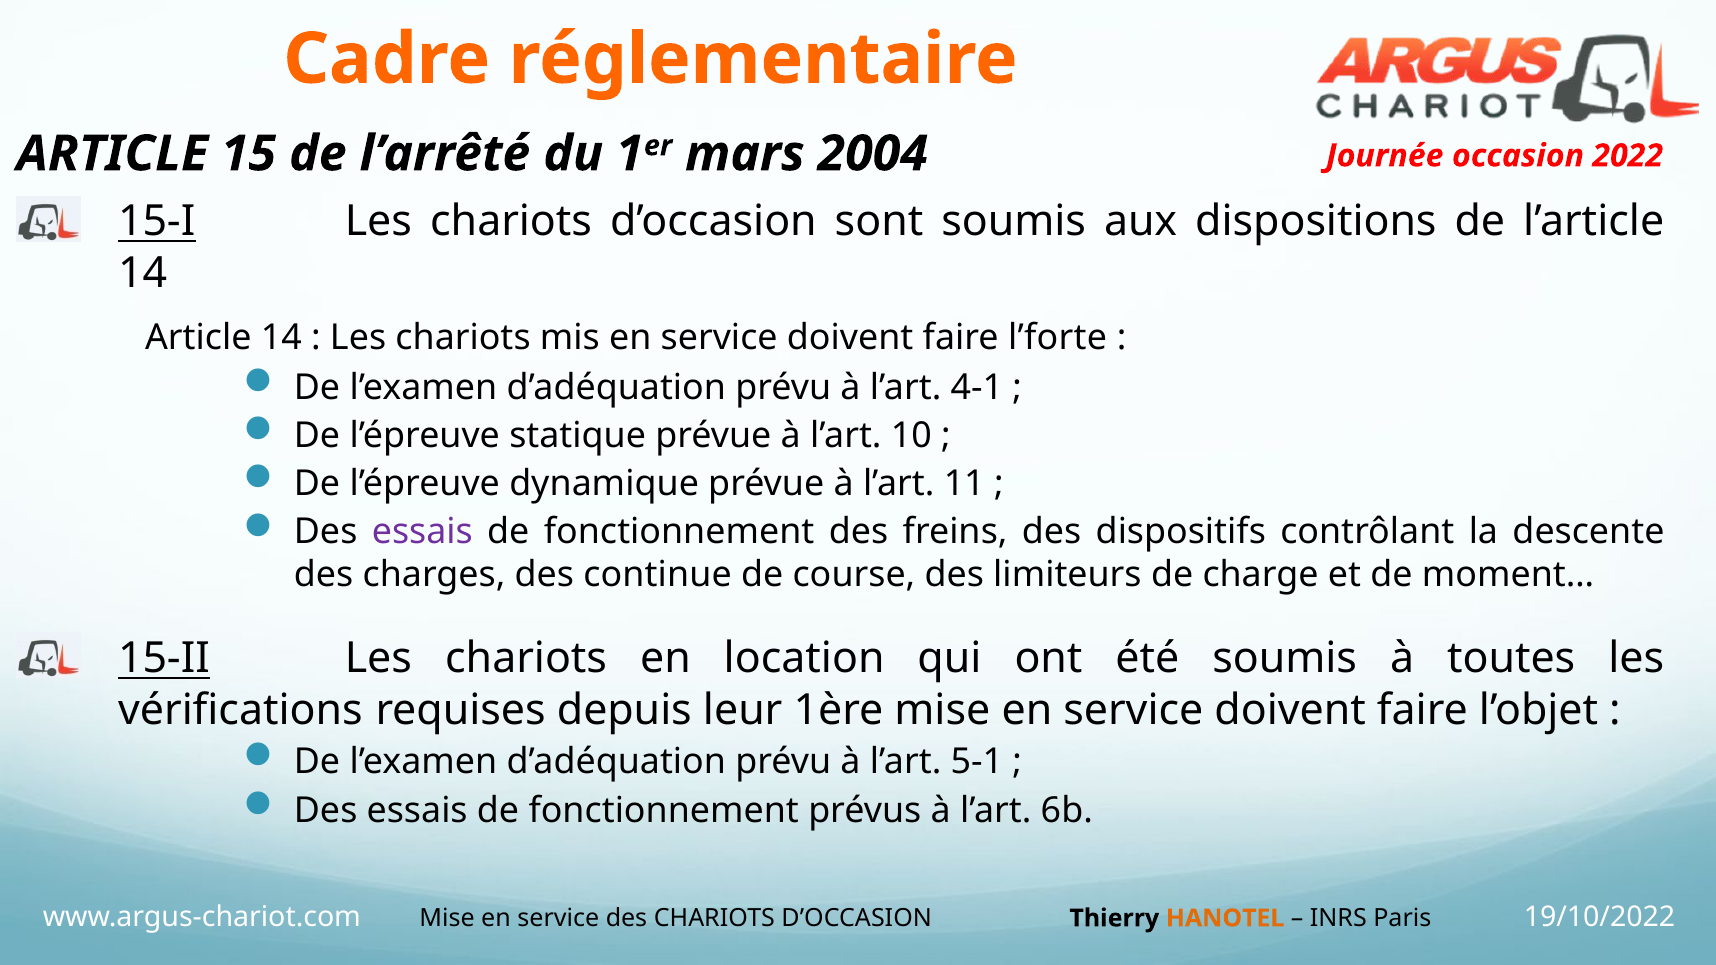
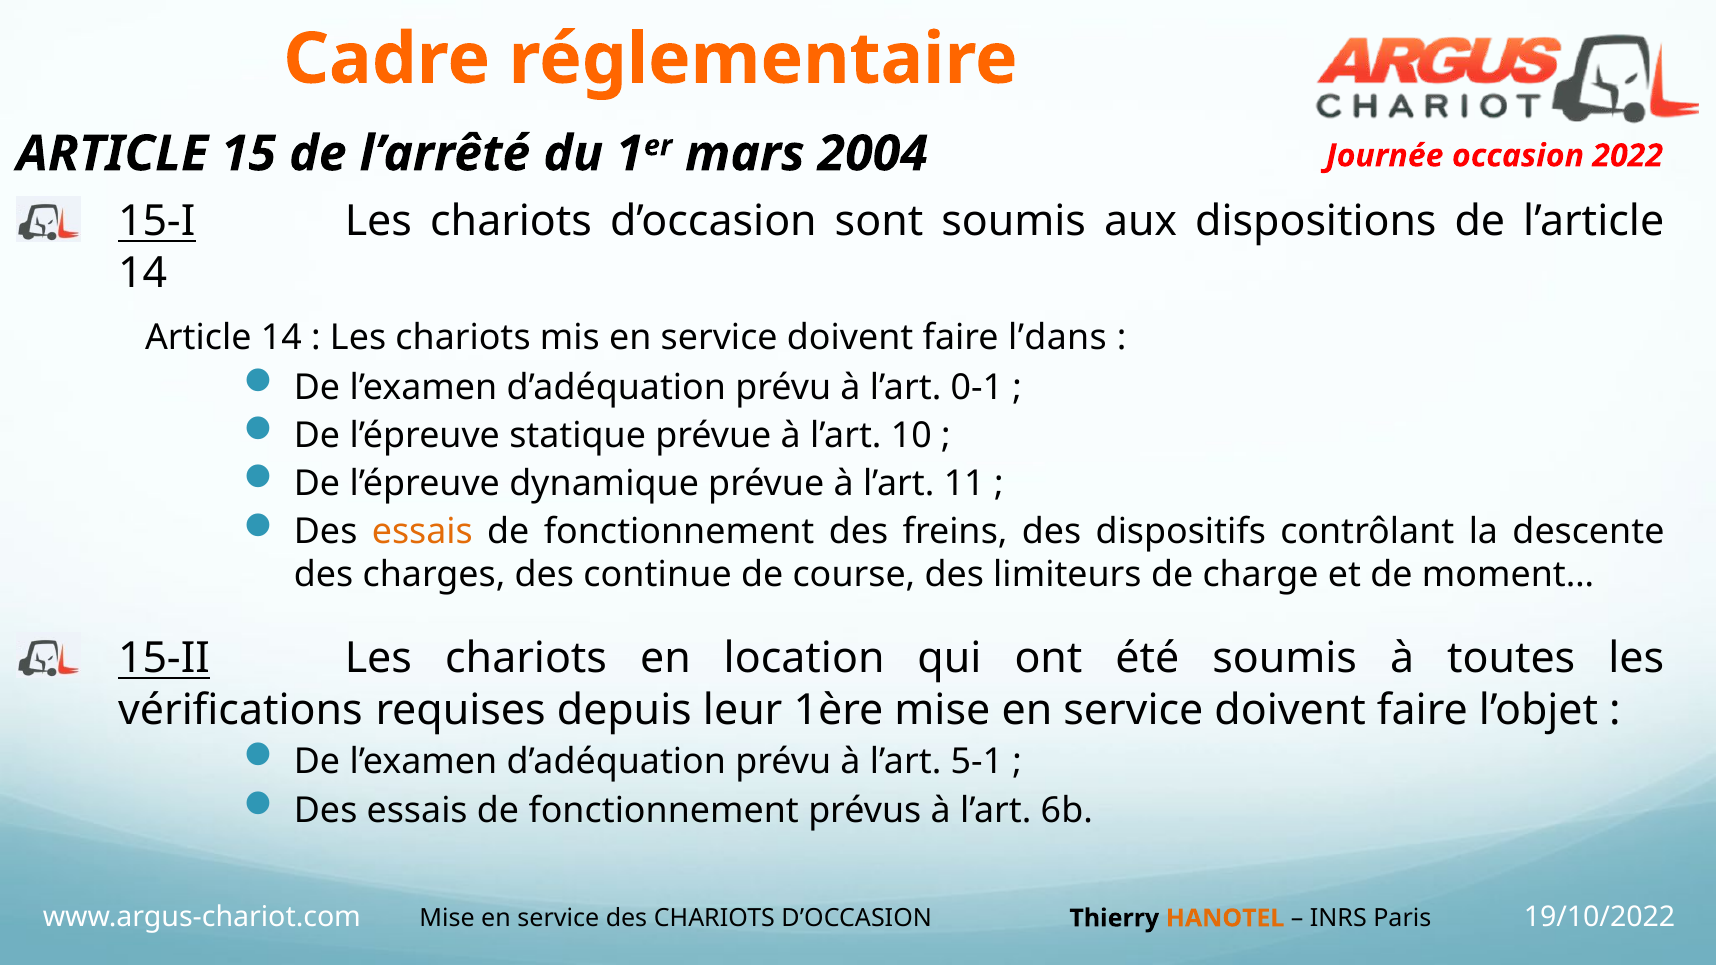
l’forte: l’forte -> l’dans
4-1: 4-1 -> 0-1
essais at (422, 532) colour: purple -> orange
